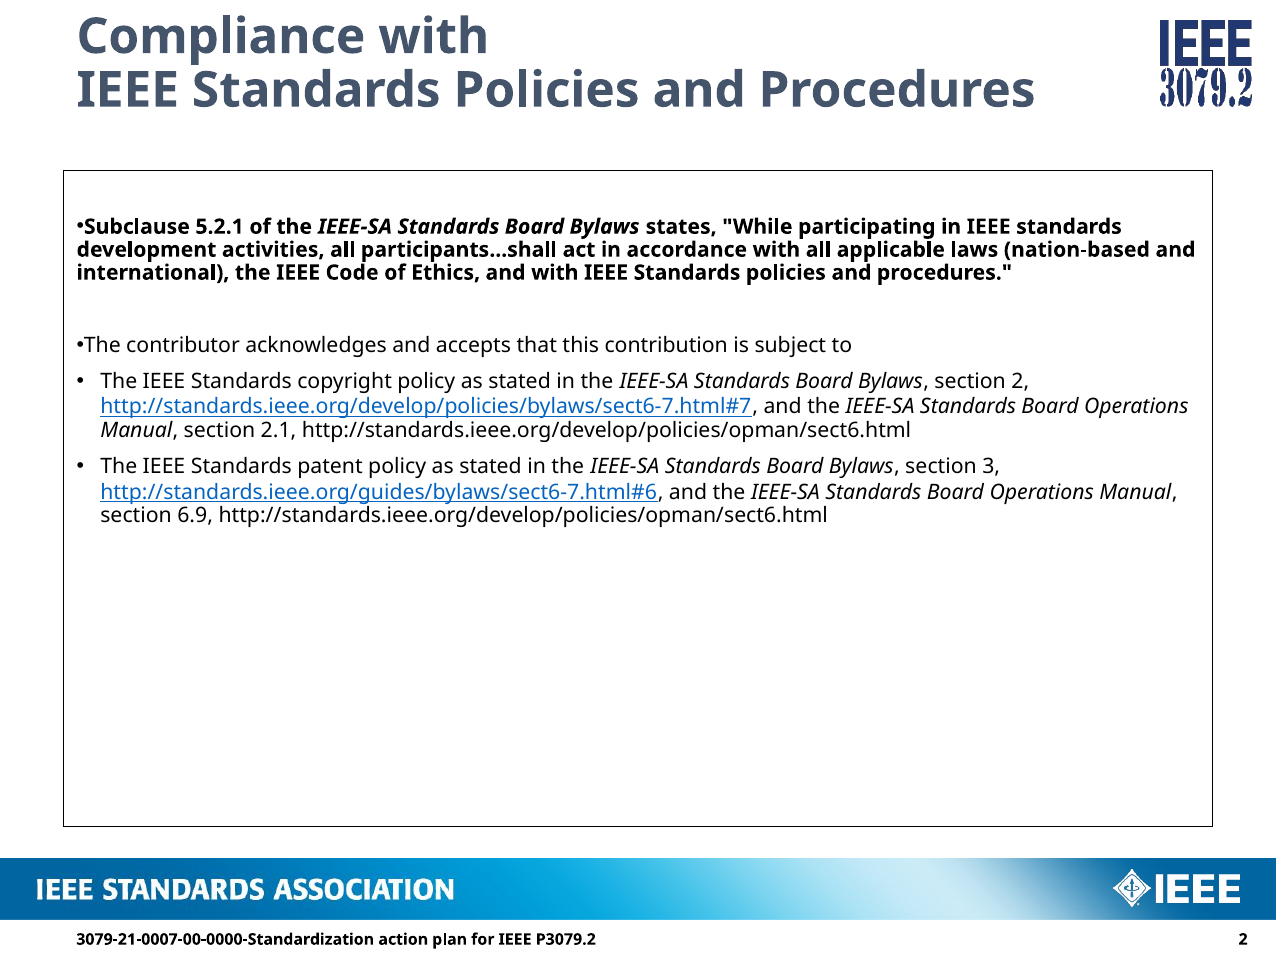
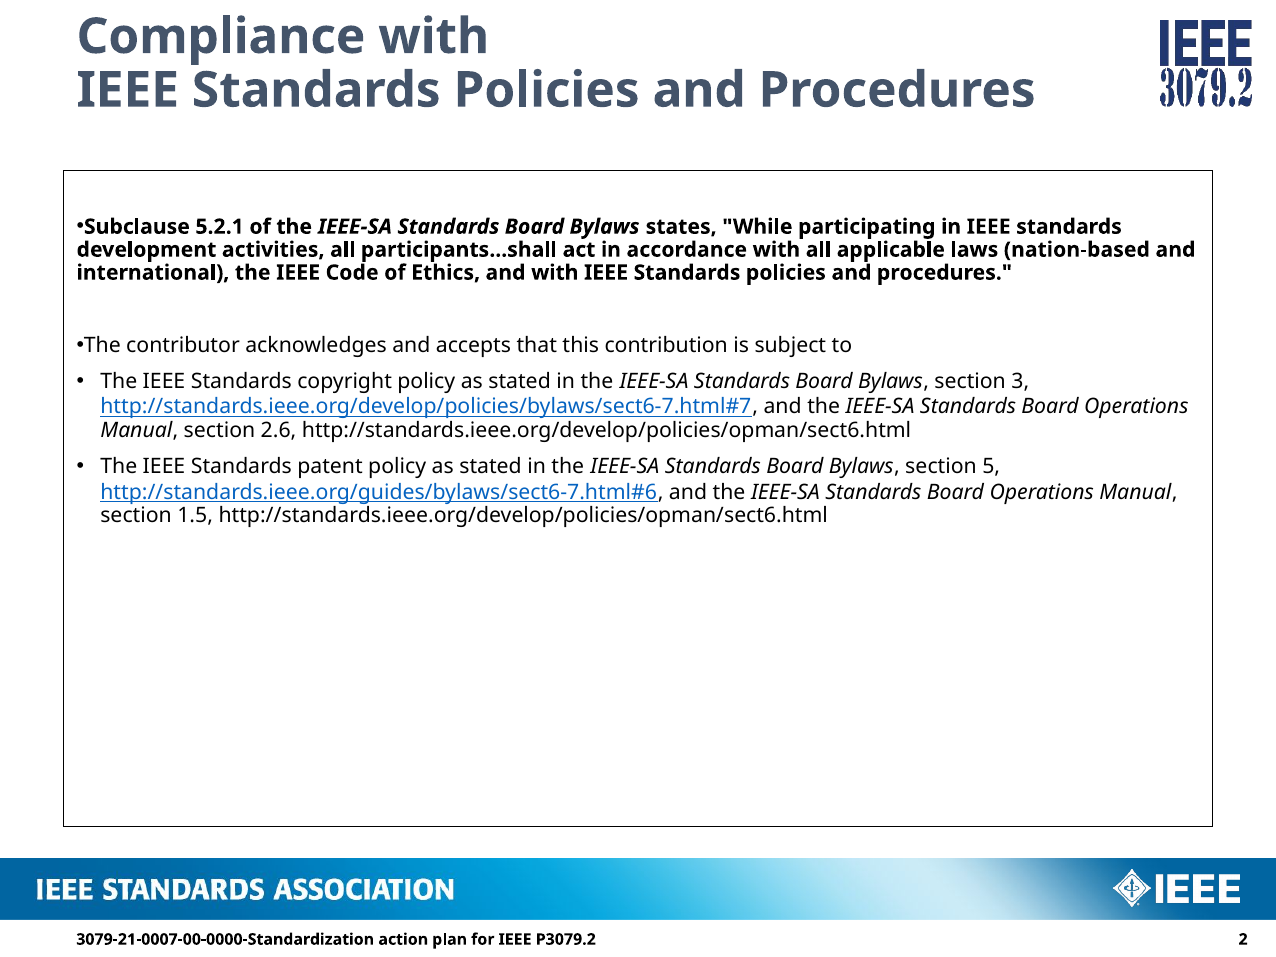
section 2: 2 -> 3
2.1: 2.1 -> 2.6
3: 3 -> 5
6.9: 6.9 -> 1.5
